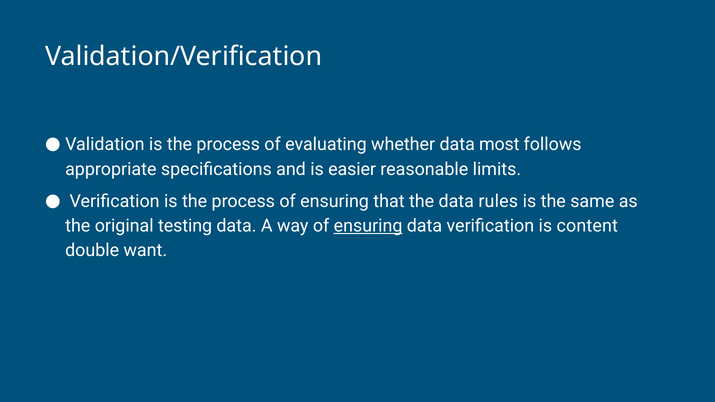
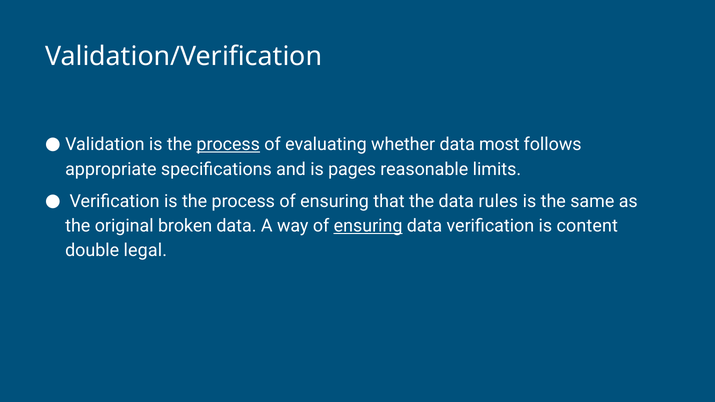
process at (228, 145) underline: none -> present
easier: easier -> pages
testing: testing -> broken
want: want -> legal
